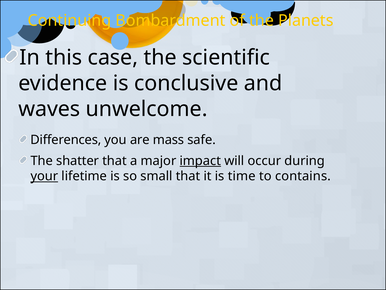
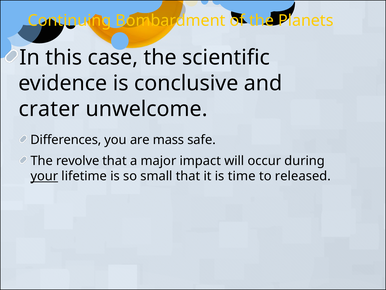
waves: waves -> crater
shatter: shatter -> revolve
impact underline: present -> none
contains: contains -> released
